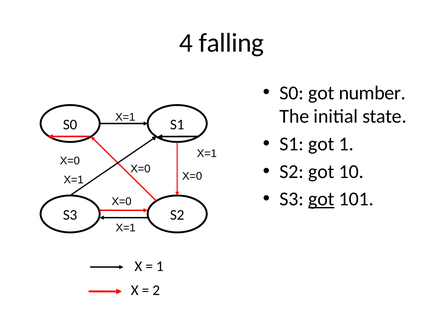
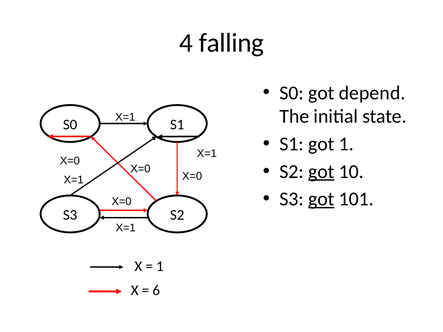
number: number -> depend
got at (321, 172) underline: none -> present
2: 2 -> 6
